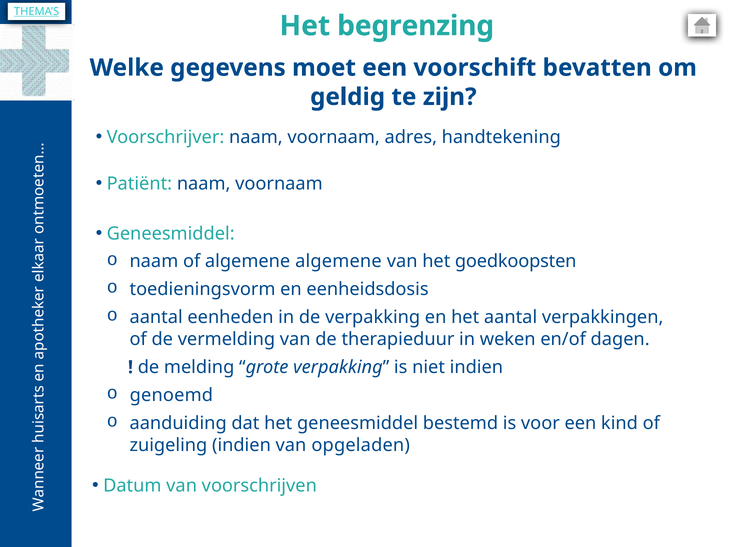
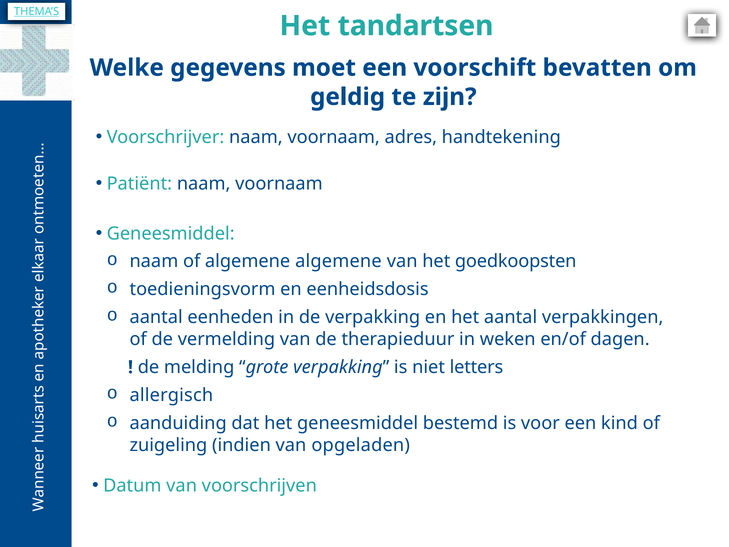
begrenzing: begrenzing -> tandartsen
niet indien: indien -> letters
genoemd: genoemd -> allergisch
